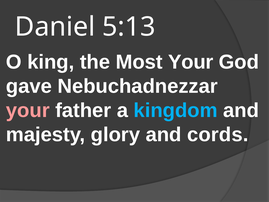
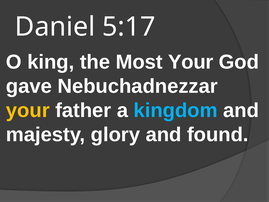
5:13: 5:13 -> 5:17
your at (28, 110) colour: pink -> yellow
cords: cords -> found
